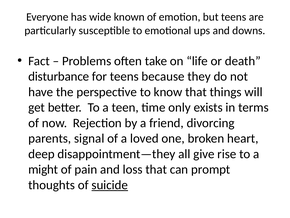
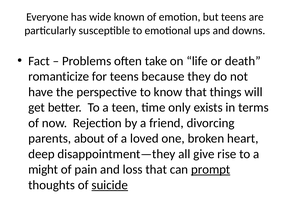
disturbance: disturbance -> romanticize
signal: signal -> about
prompt underline: none -> present
